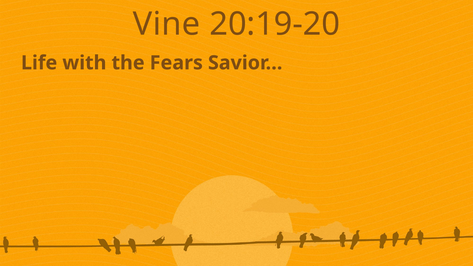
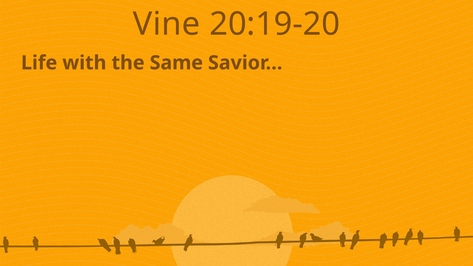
Fears: Fears -> Same
